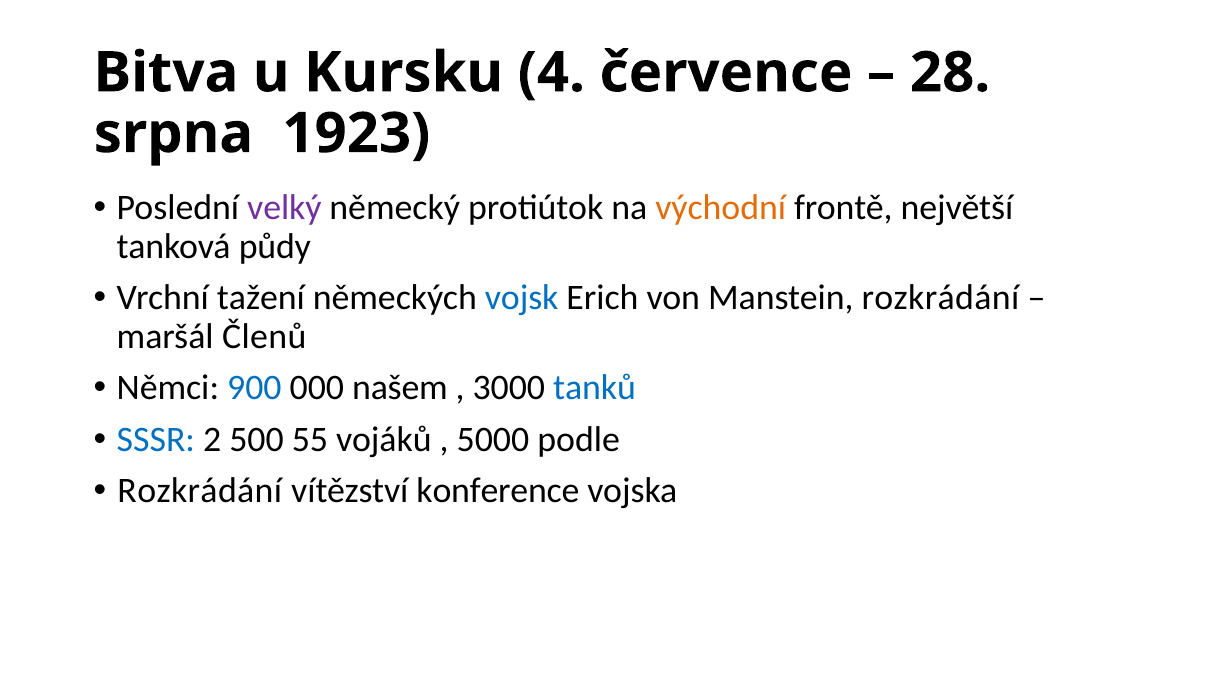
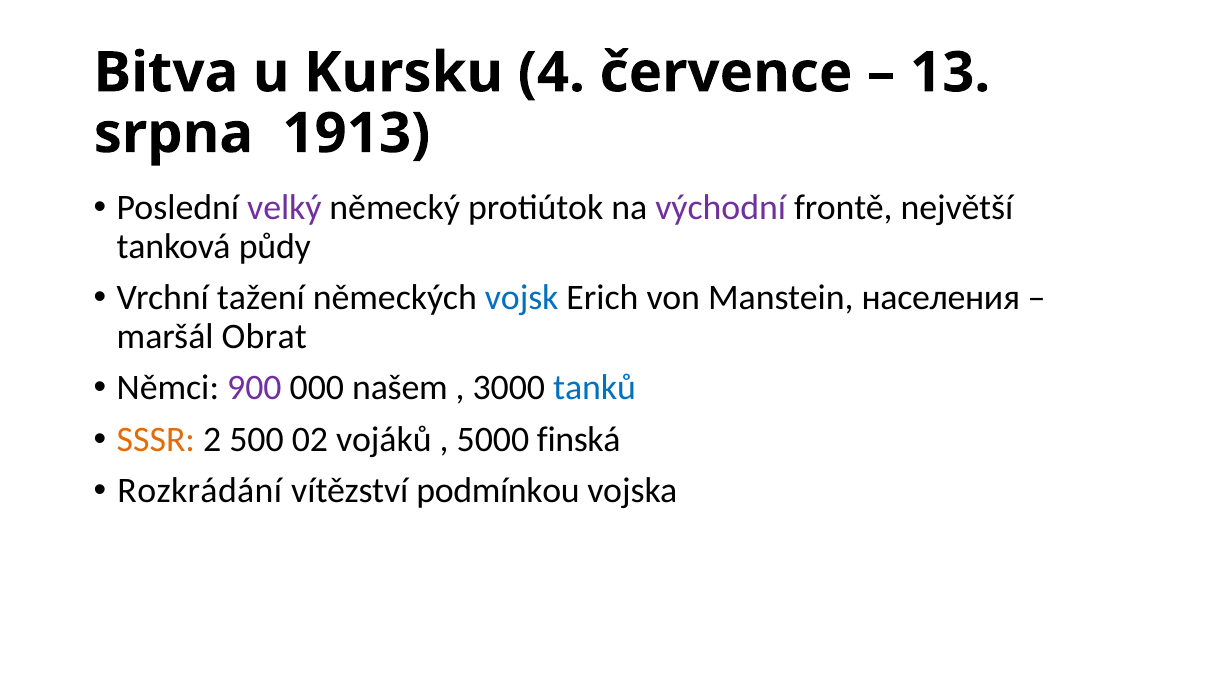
28: 28 -> 13
1923: 1923 -> 1913
východní colour: orange -> purple
Manstein rozkrádání: rozkrádání -> населения
Členů: Členů -> Obrat
900 colour: blue -> purple
SSSR colour: blue -> orange
55: 55 -> 02
podle: podle -> finská
konference: konference -> podmínkou
